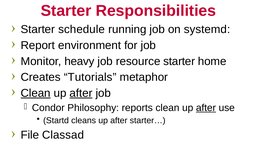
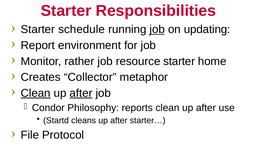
job at (157, 30) underline: none -> present
systemd: systemd -> updating
heavy: heavy -> rather
Tutorials: Tutorials -> Collector
after at (206, 108) underline: present -> none
Classad: Classad -> Protocol
